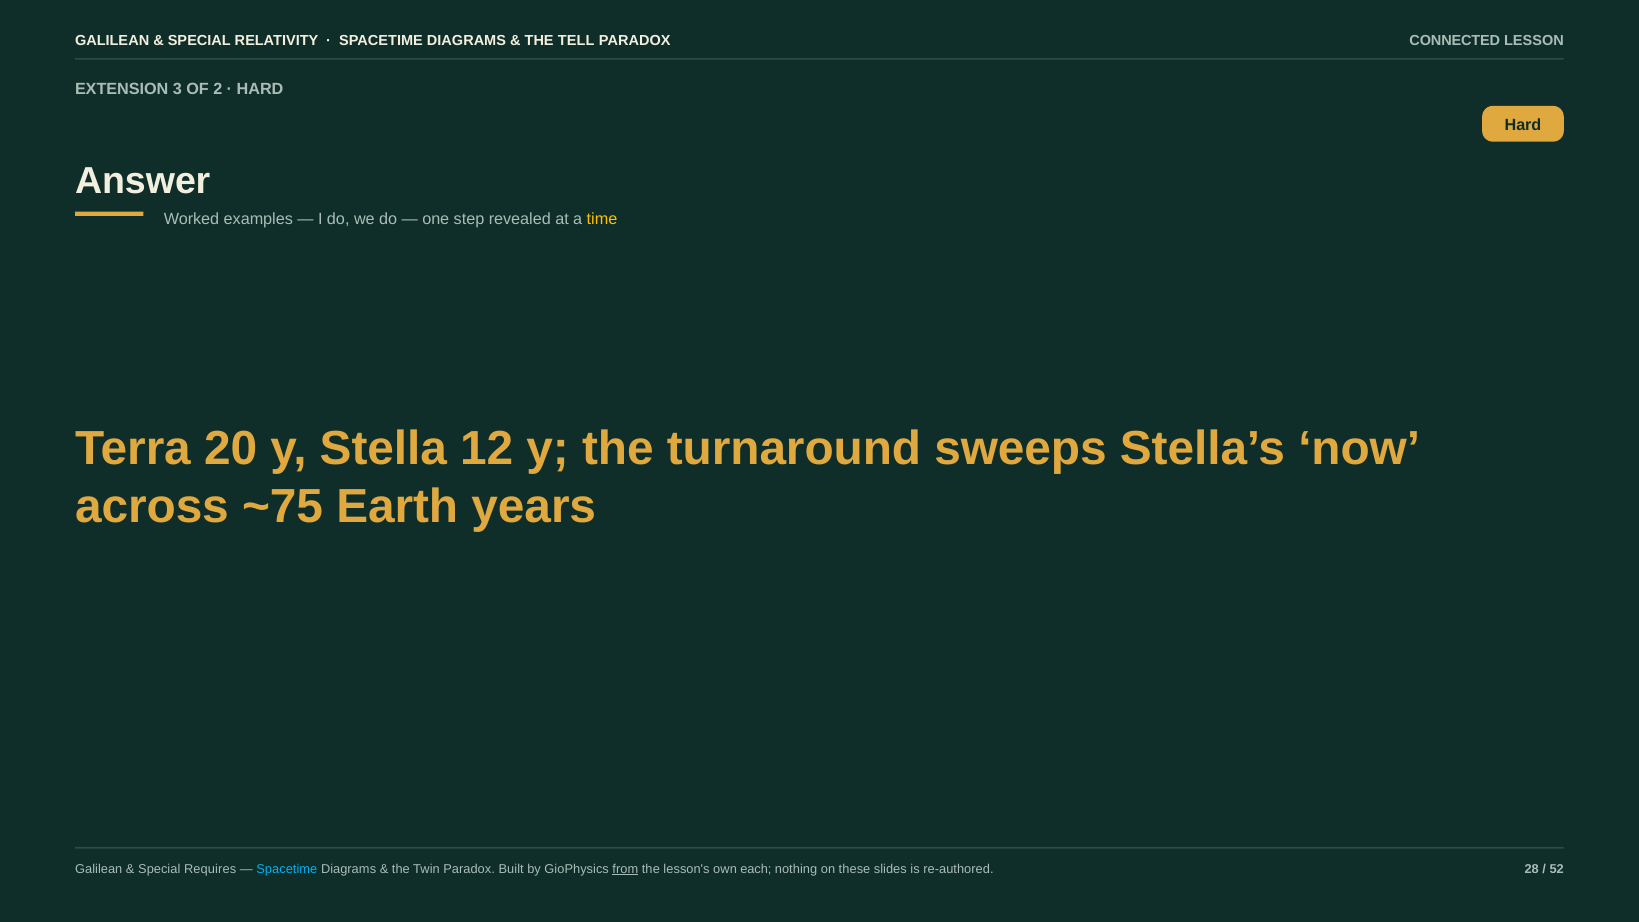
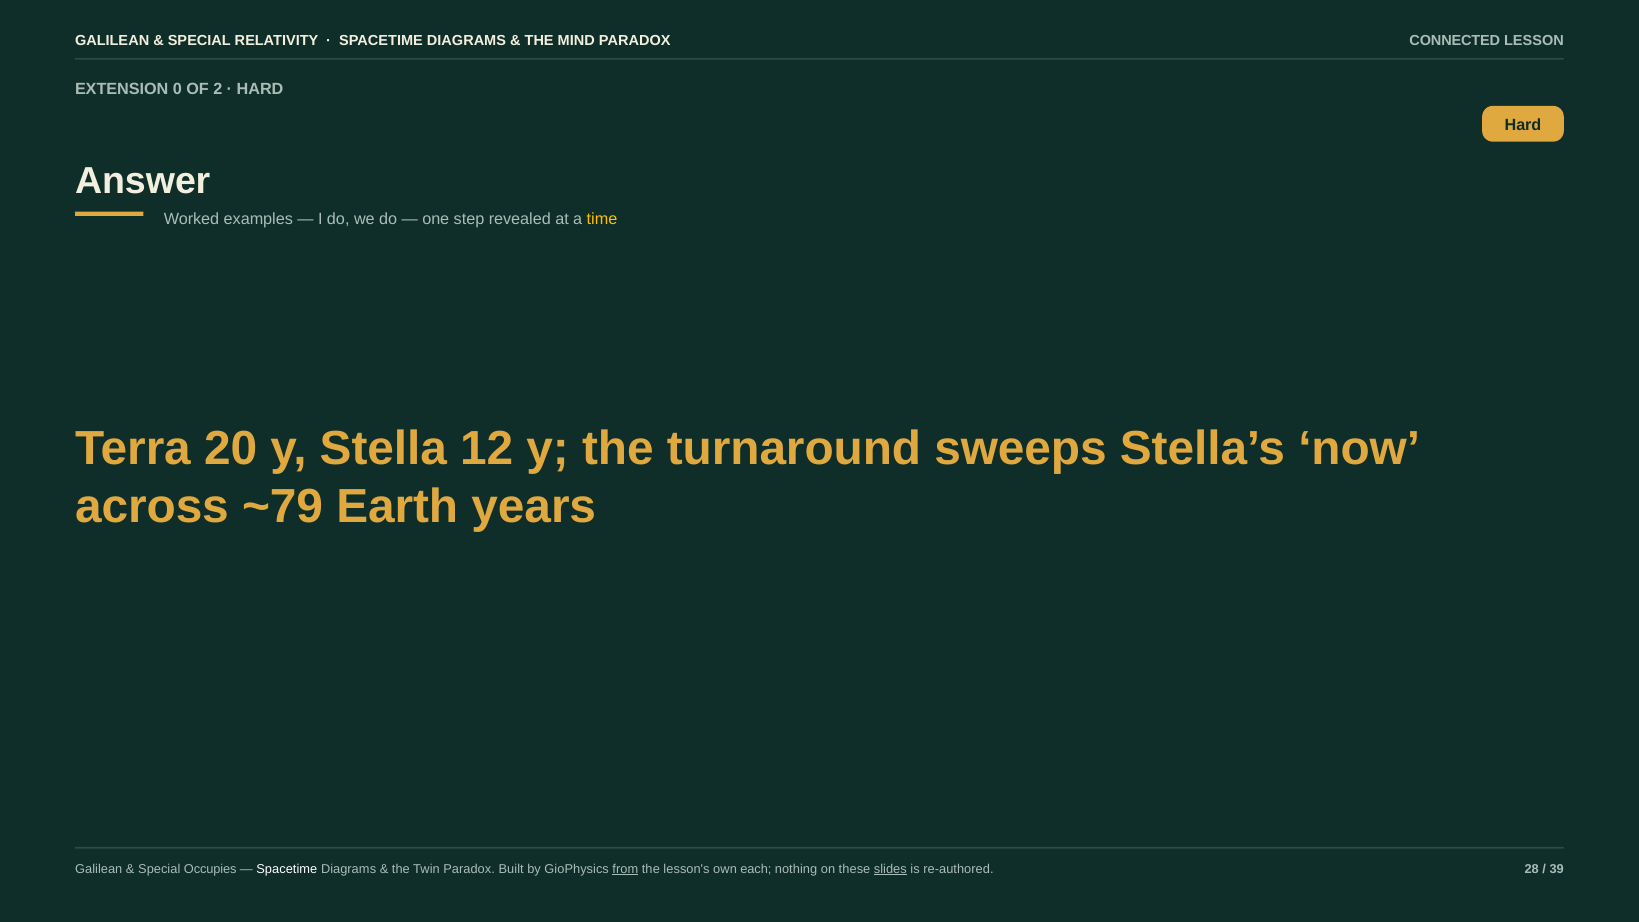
TELL: TELL -> MIND
3: 3 -> 0
~75: ~75 -> ~79
Requires: Requires -> Occupies
Spacetime at (287, 869) colour: light blue -> white
slides underline: none -> present
52: 52 -> 39
